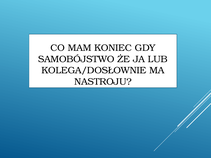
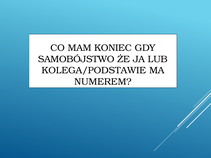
KOLEGA/DOSŁOWNIE: KOLEGA/DOSŁOWNIE -> KOLEGA/PODSTAWIE
NASTROJU: NASTROJU -> NUMEREM
